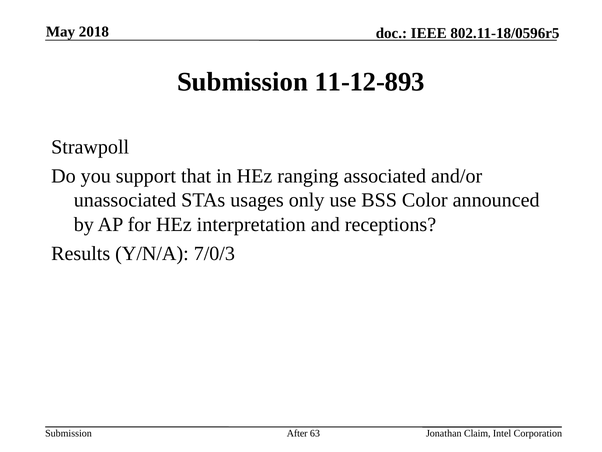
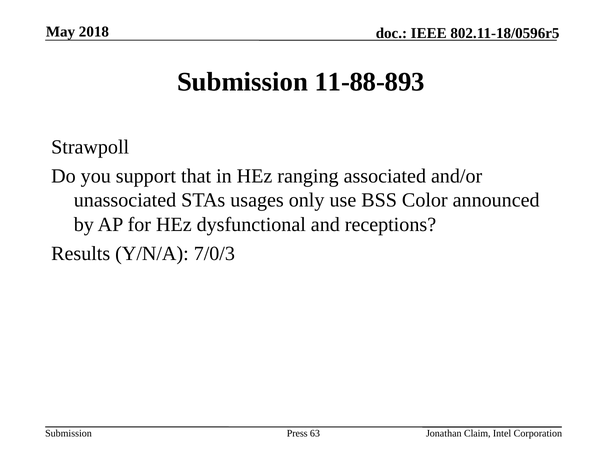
11-12-893: 11-12-893 -> 11-88-893
interpretation: interpretation -> dysfunctional
After: After -> Press
